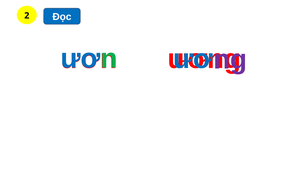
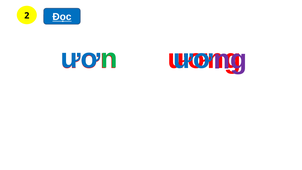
Đọc underline: none -> present
